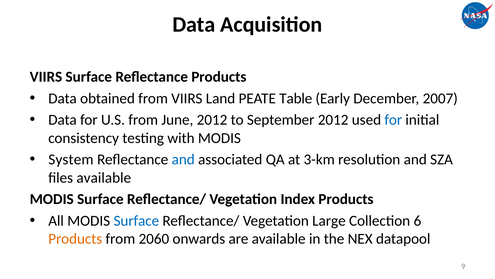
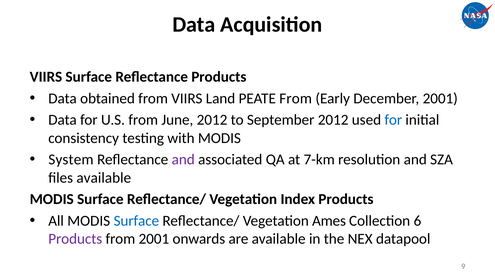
PEATE Table: Table -> From
December 2007: 2007 -> 2001
and at (183, 159) colour: blue -> purple
3-km: 3-km -> 7-km
Large: Large -> Ames
Products at (75, 238) colour: orange -> purple
from 2060: 2060 -> 2001
